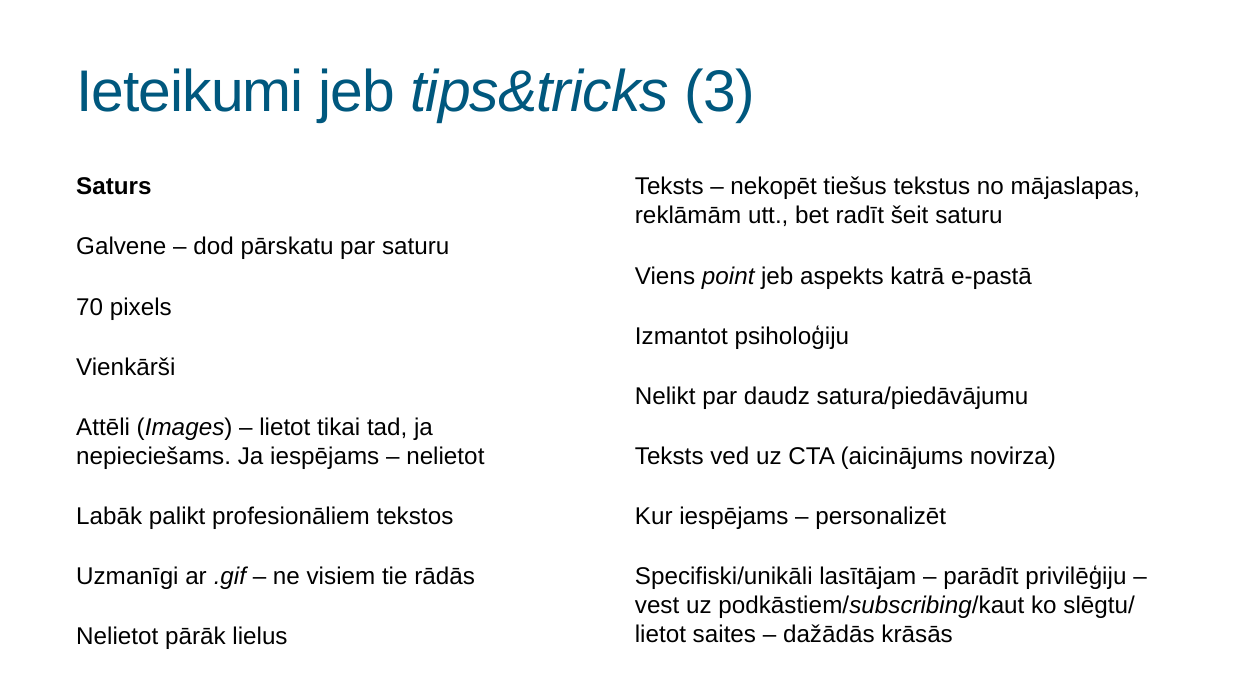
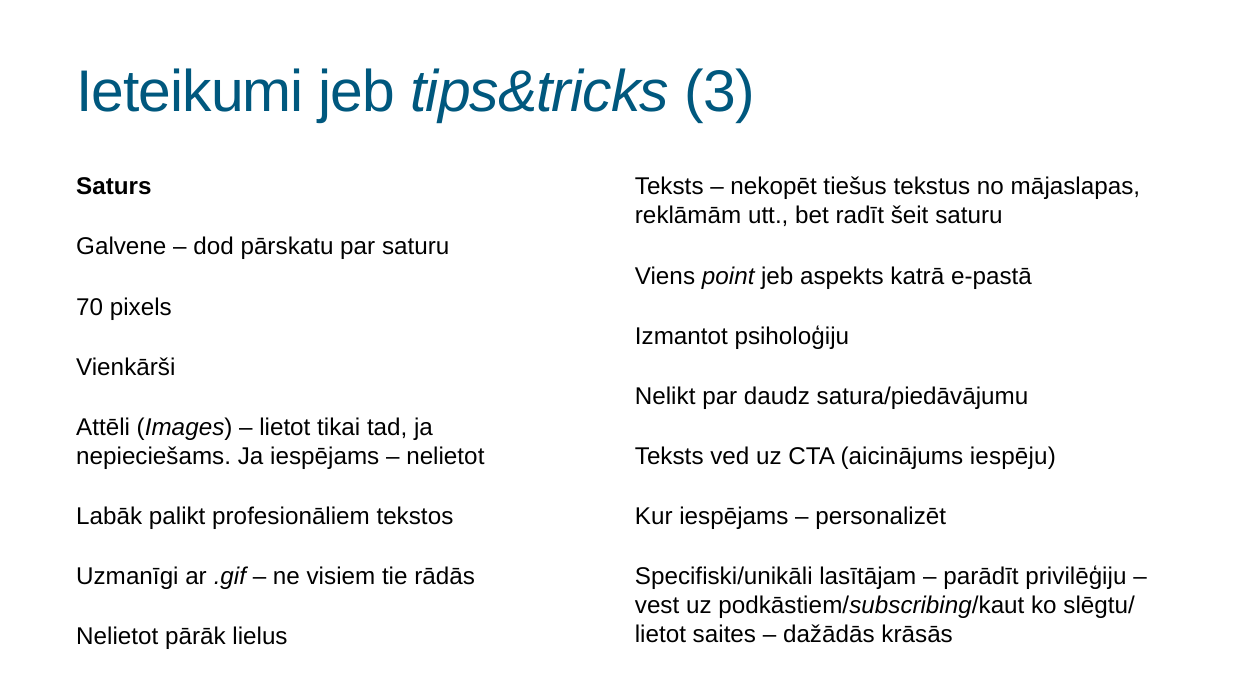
novirza: novirza -> iespēju
